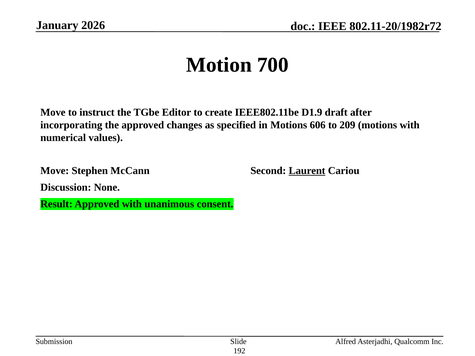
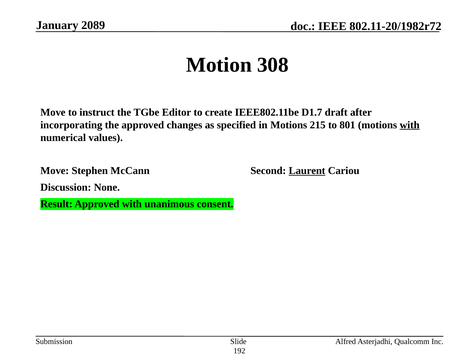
2026: 2026 -> 2089
700: 700 -> 308
D1.9: D1.9 -> D1.7
606: 606 -> 215
209: 209 -> 801
with at (410, 125) underline: none -> present
